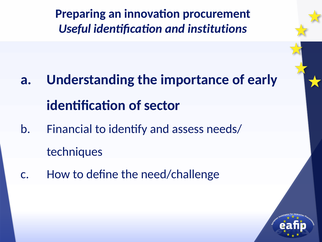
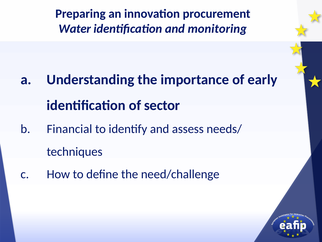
Useful: Useful -> Water
institutions: institutions -> monitoring
